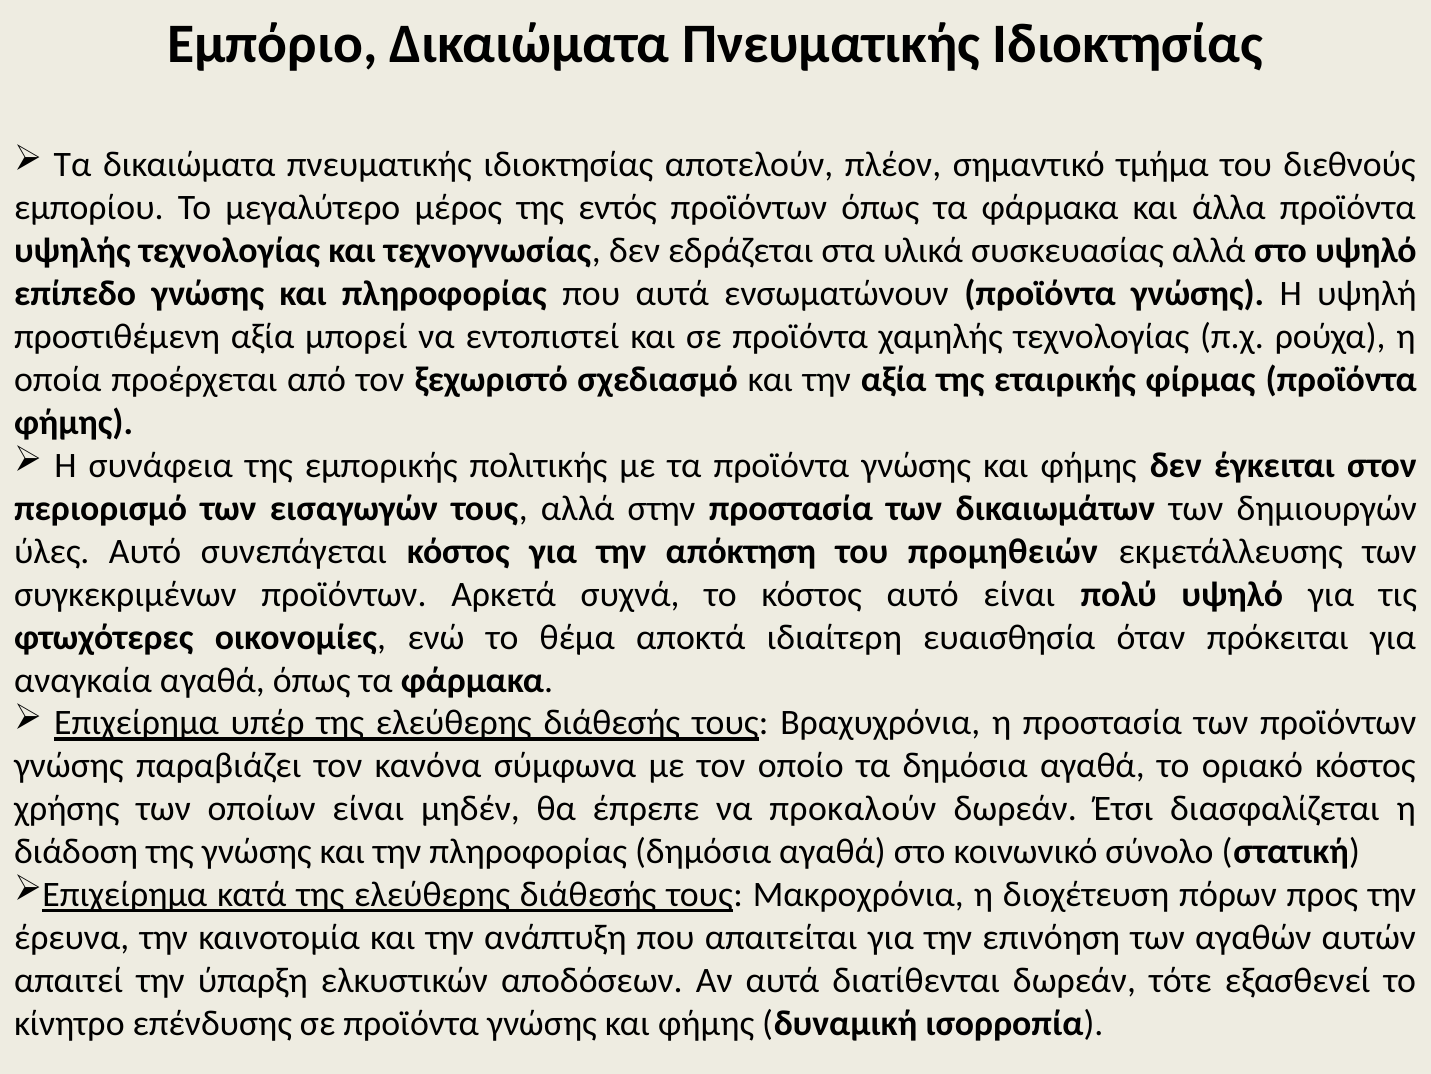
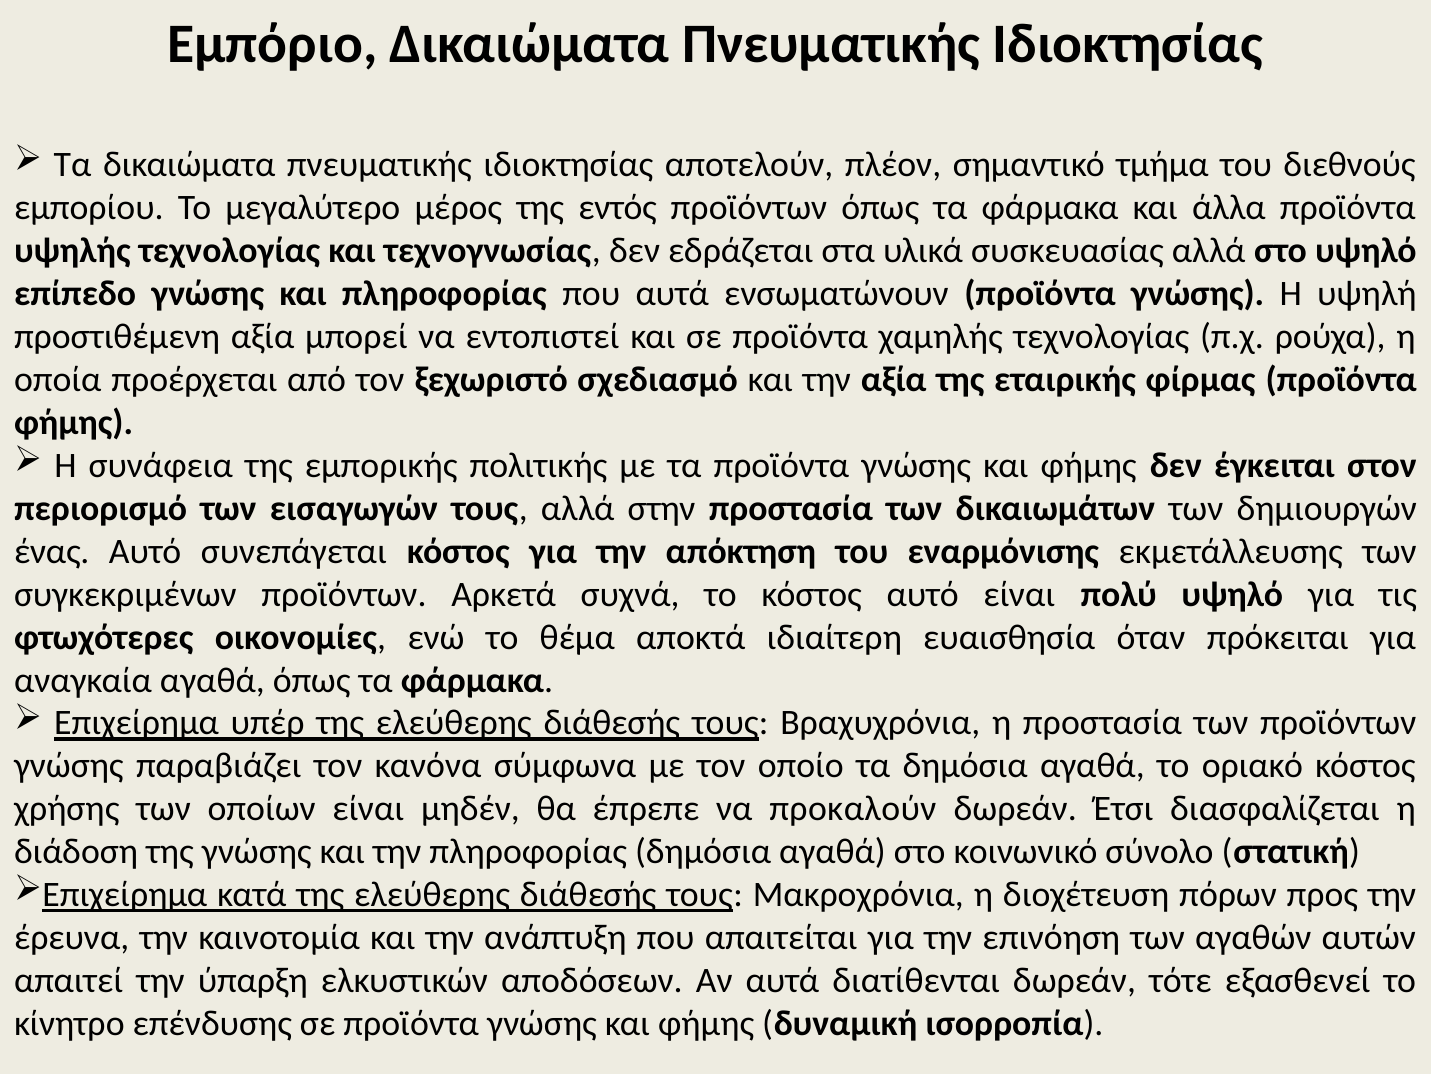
ύλες: ύλες -> ένας
προμηθειών: προμηθειών -> εναρμόνισης
